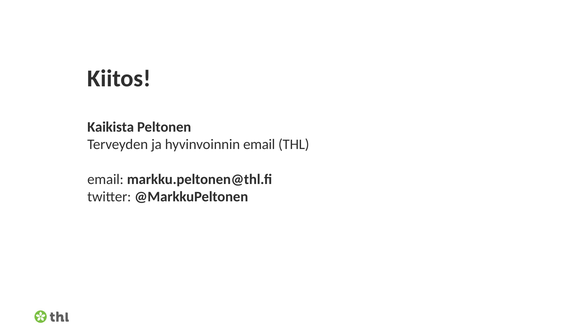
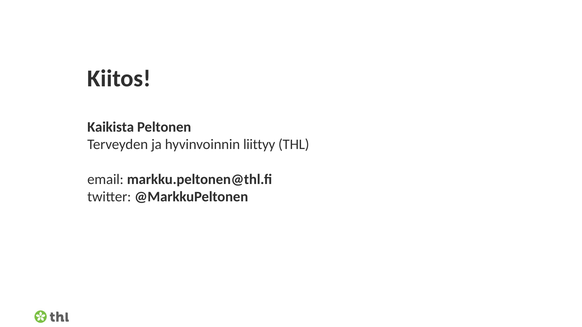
hyvinvoinnin email: email -> liittyy
